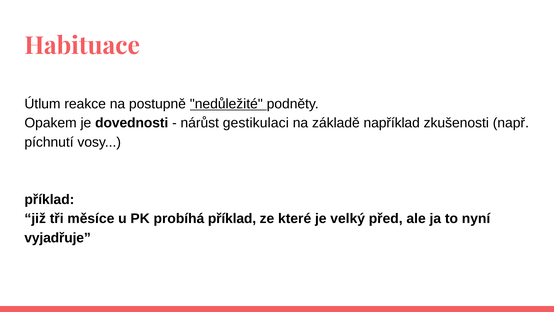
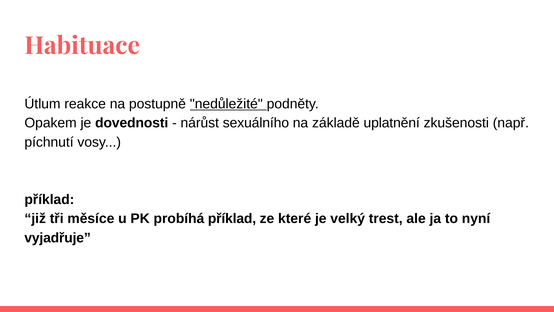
gestikulaci: gestikulaci -> sexuálního
například: například -> uplatnění
před: před -> trest
